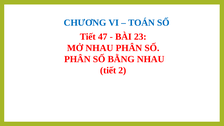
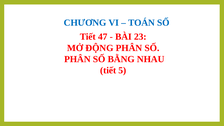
MỞ NHAU: NHAU -> ĐỘNG
2: 2 -> 5
